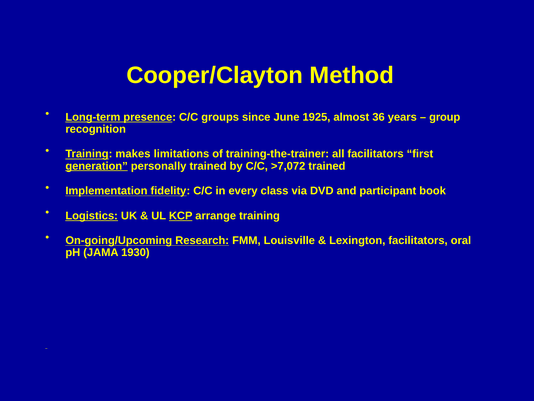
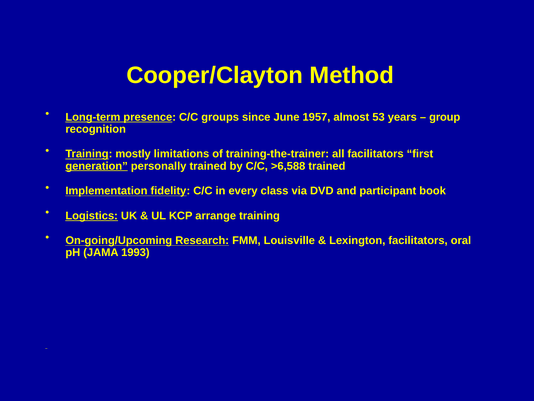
1925: 1925 -> 1957
36: 36 -> 53
makes: makes -> mostly
>7,072: >7,072 -> >6,588
KCP underline: present -> none
1930: 1930 -> 1993
